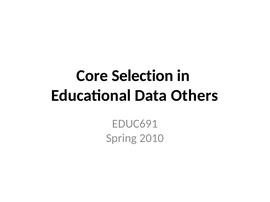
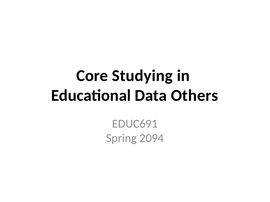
Selection: Selection -> Studying
2010: 2010 -> 2094
